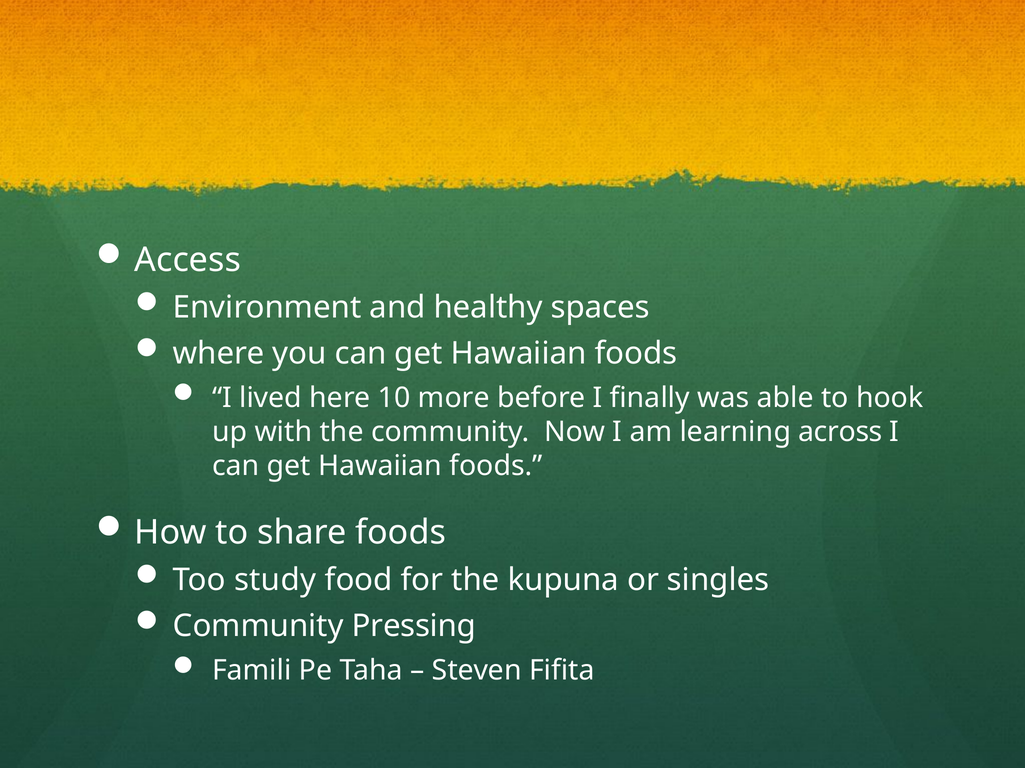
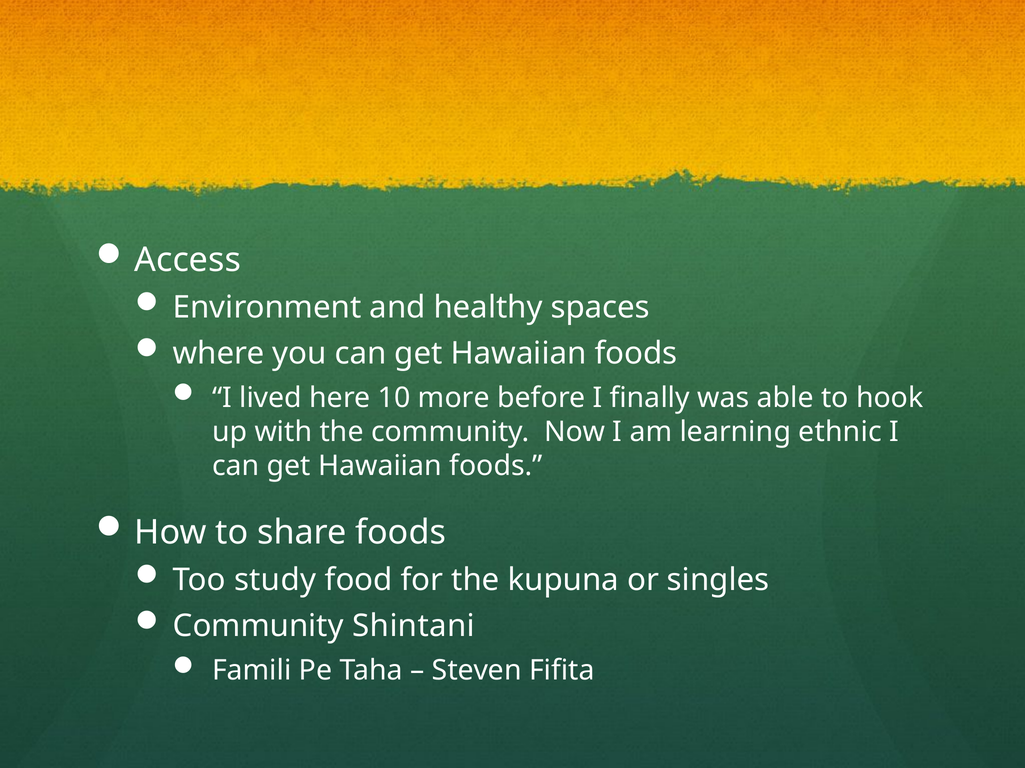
across: across -> ethnic
Pressing: Pressing -> Shintani
